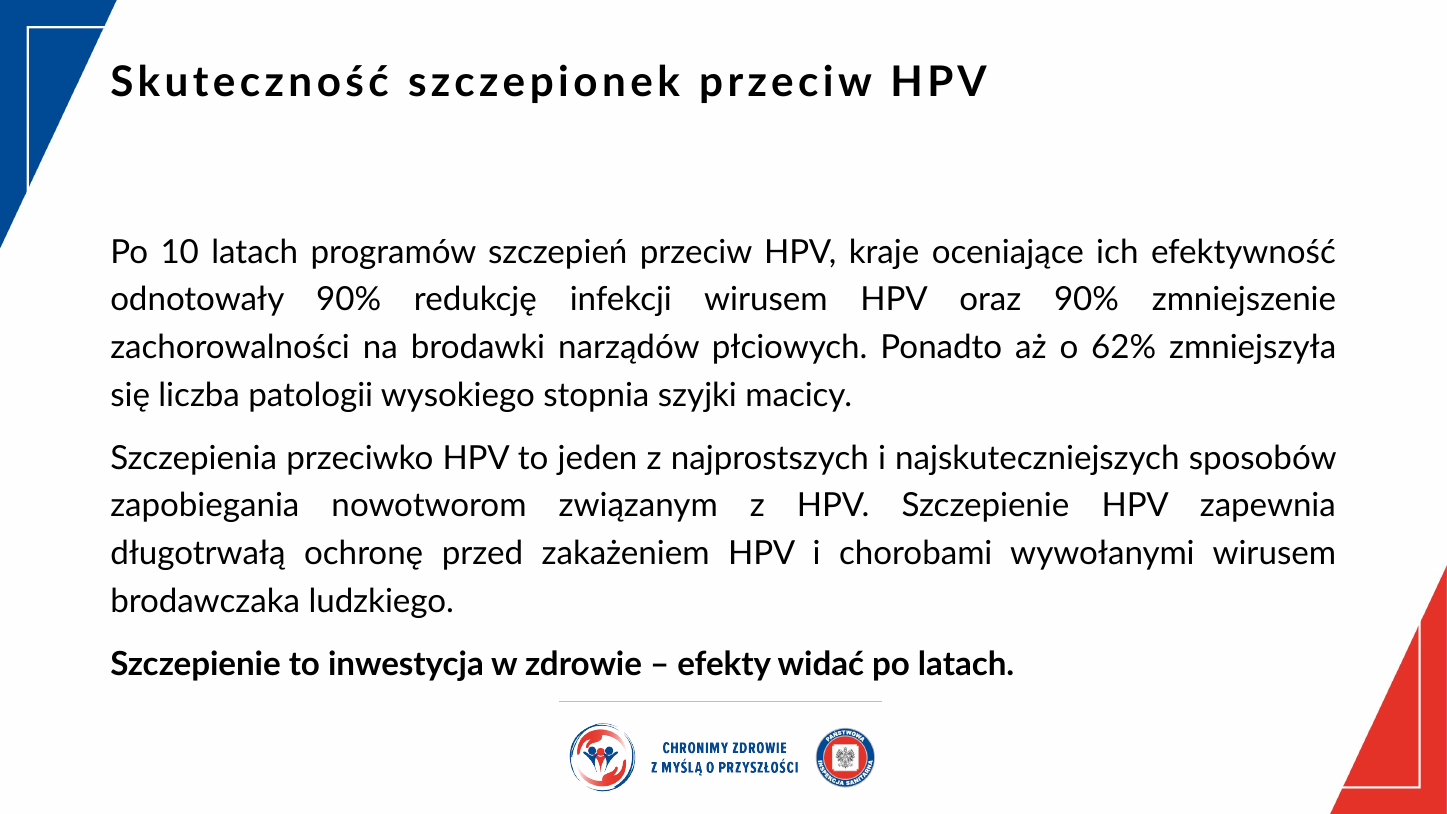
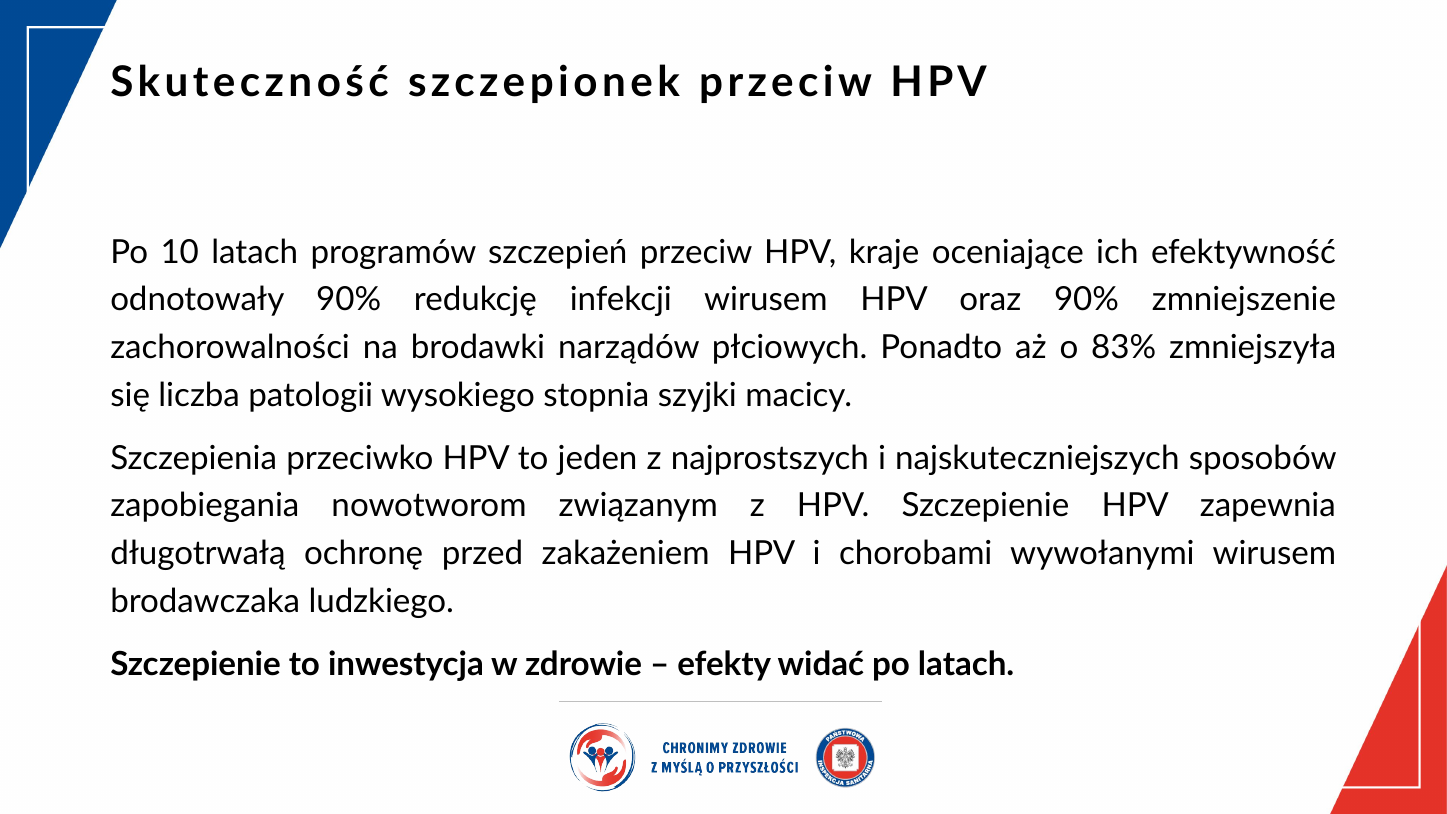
62%: 62% -> 83%
